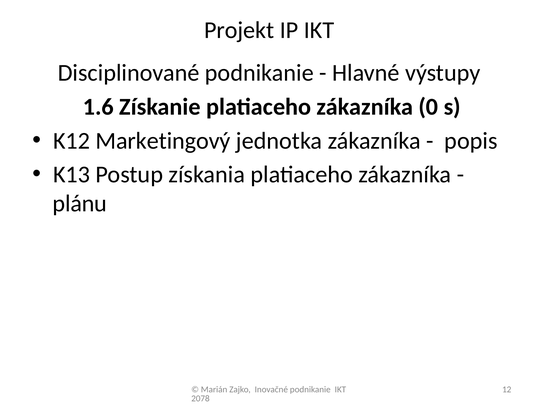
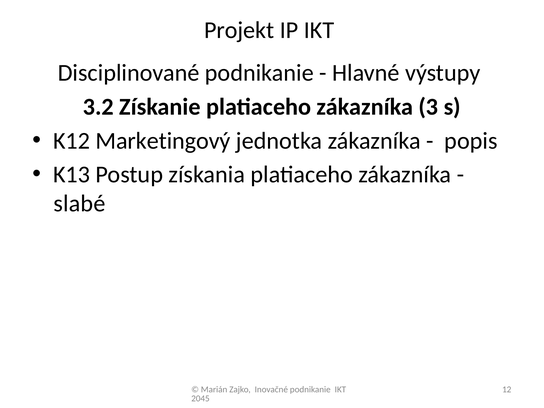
1.6: 1.6 -> 3.2
0: 0 -> 3
plánu: plánu -> slabé
2078: 2078 -> 2045
